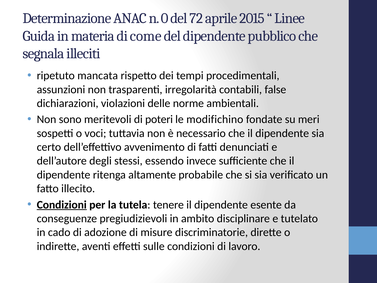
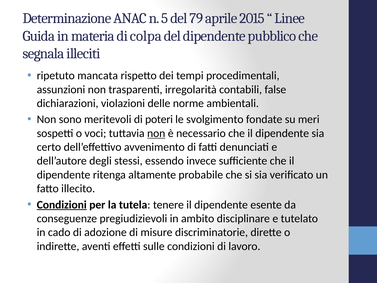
0: 0 -> 5
72: 72 -> 79
come: come -> colpa
modifichino: modifichino -> svolgimento
non at (156, 133) underline: none -> present
